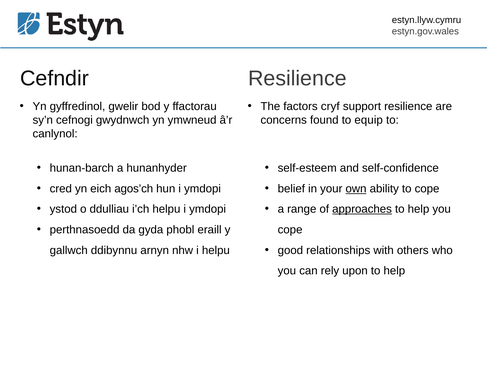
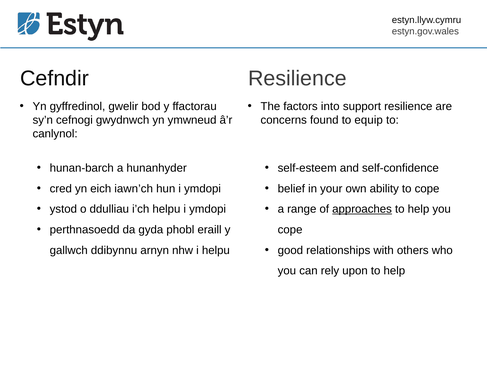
cryf: cryf -> into
agos’ch: agos’ch -> iawn’ch
own underline: present -> none
